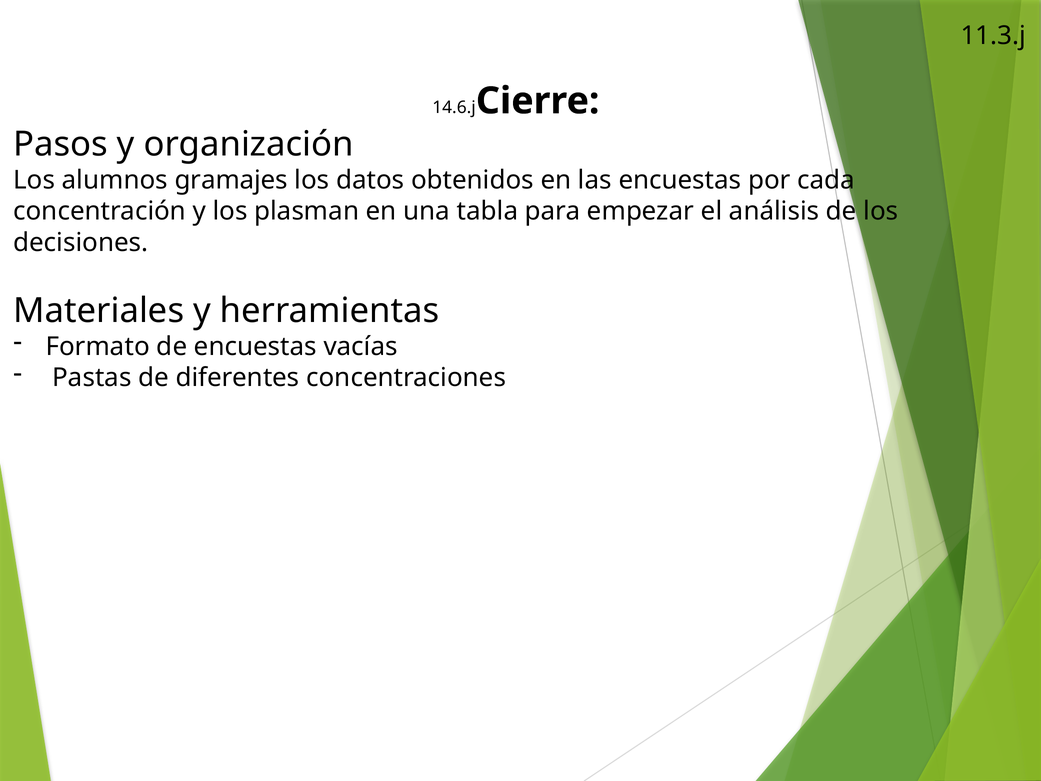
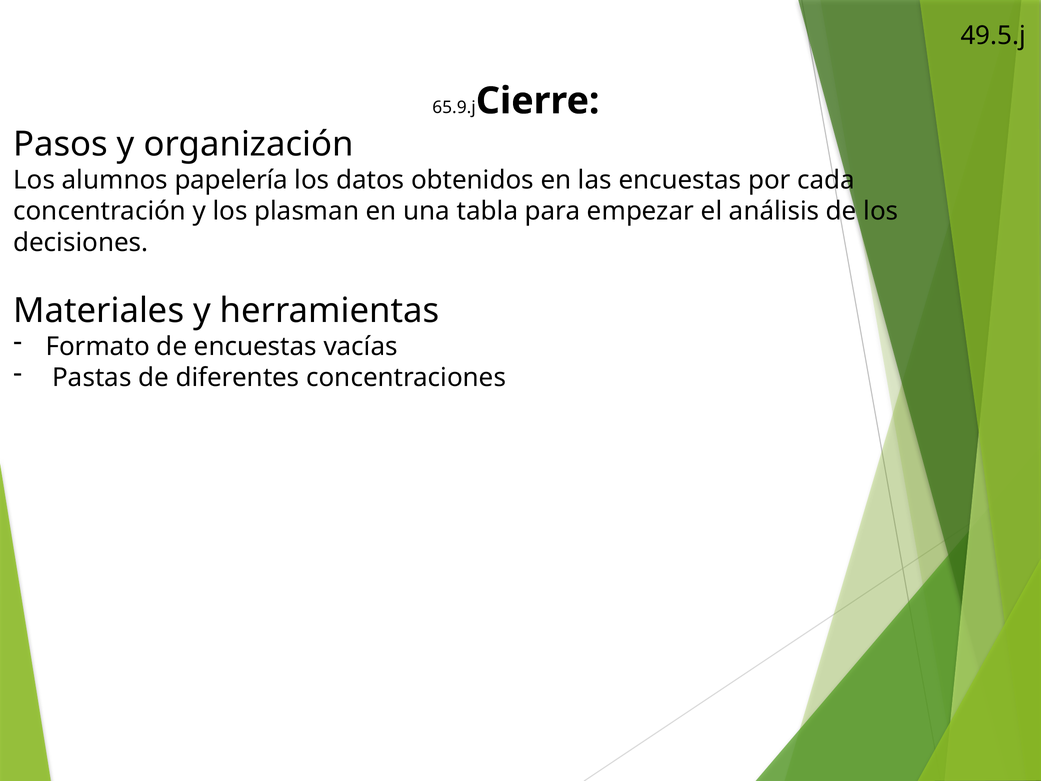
11.3.j: 11.3.j -> 49.5.j
14.6.j: 14.6.j -> 65.9.j
gramajes: gramajes -> papelería
